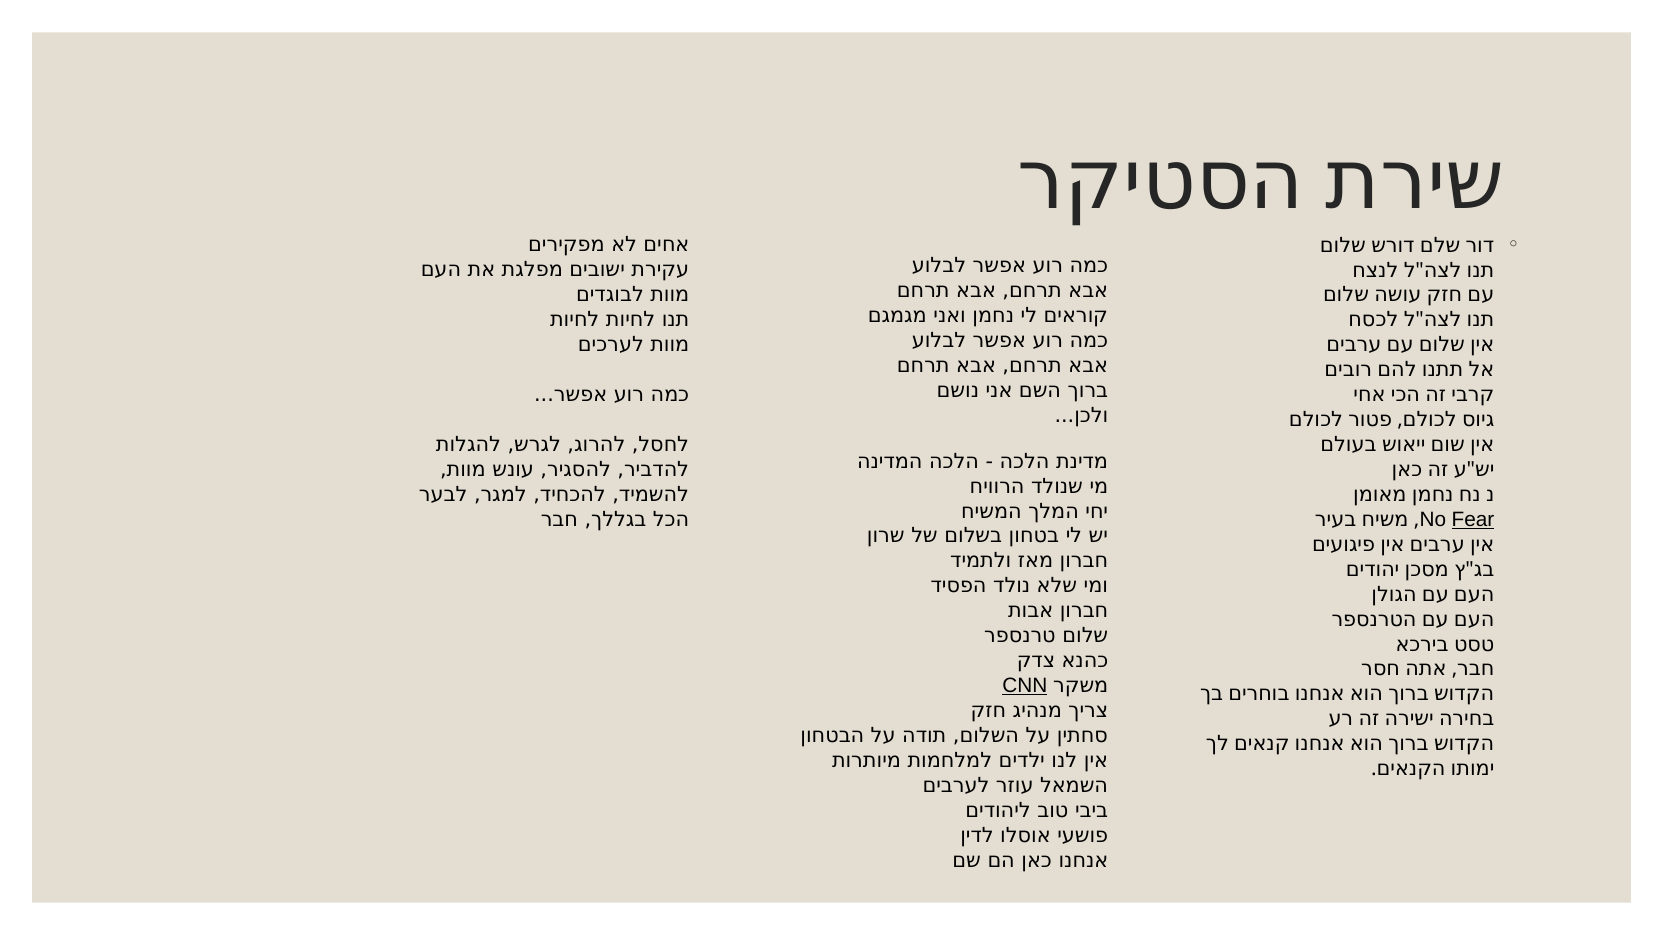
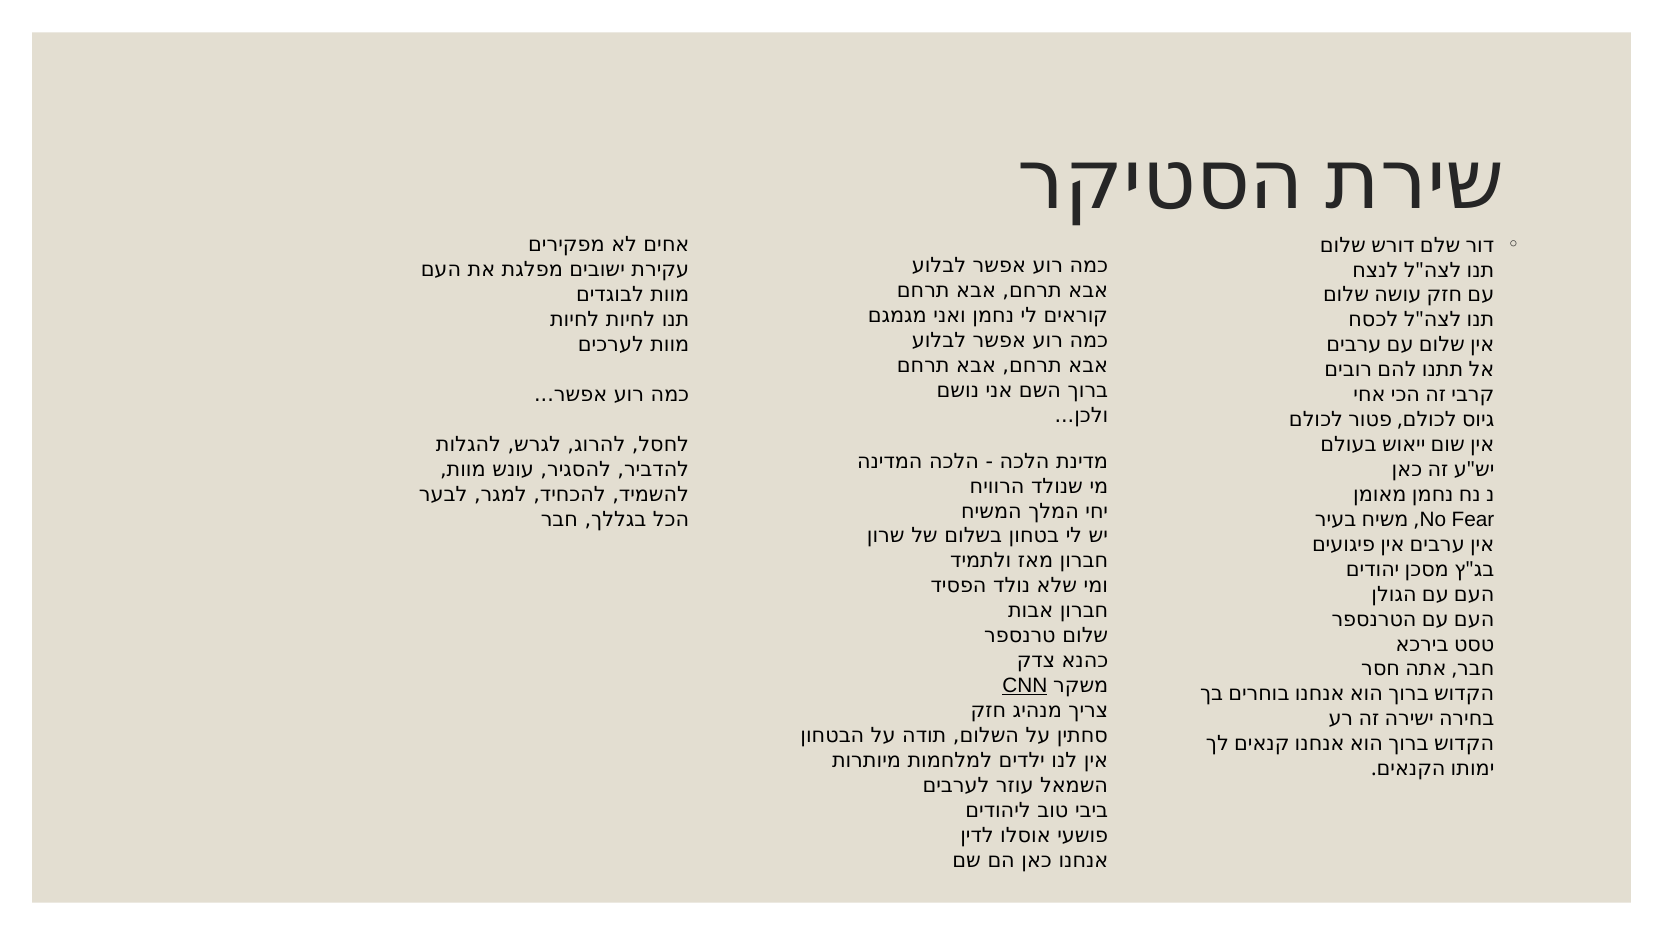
Fear underline: present -> none
